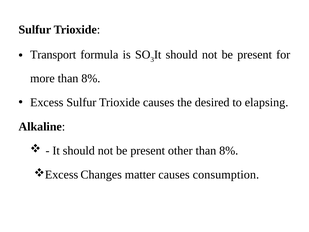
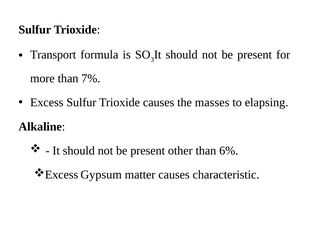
more than 8%: 8% -> 7%
desired: desired -> masses
8% at (229, 150): 8% -> 6%
Changes: Changes -> Gypsum
consumption: consumption -> characteristic
